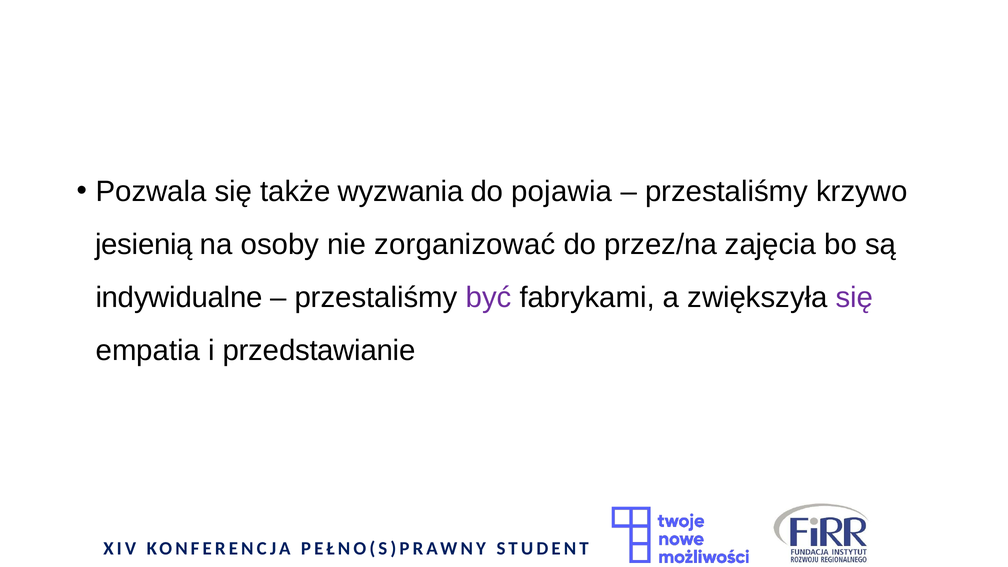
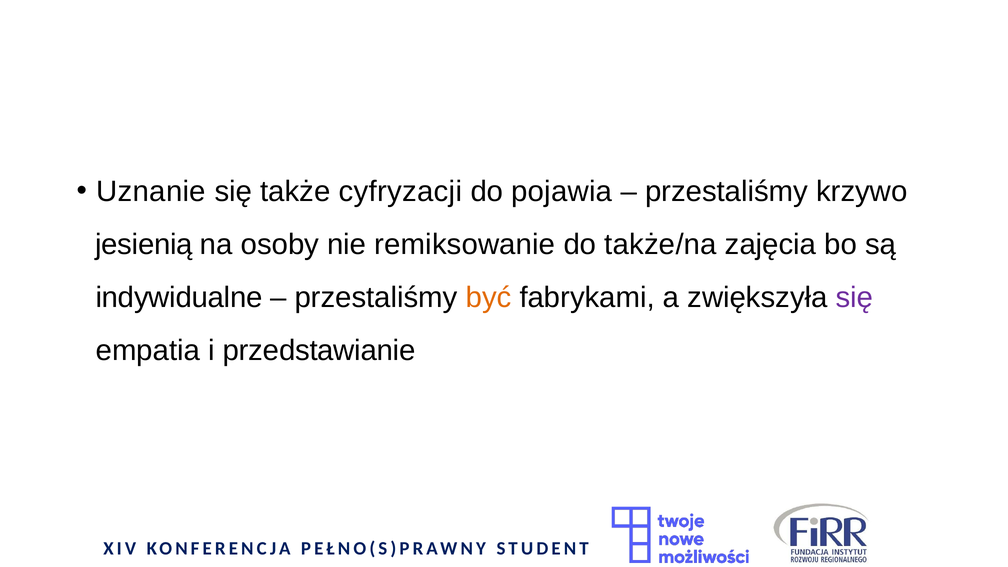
Pozwala: Pozwala -> Uznanie
wyzwania: wyzwania -> cyfryzacji
zorganizować: zorganizować -> remiksowanie
przez/na: przez/na -> także/na
być colour: purple -> orange
